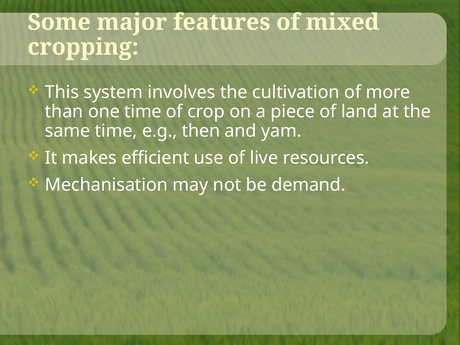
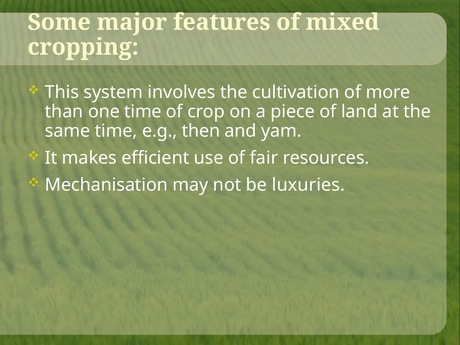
live: live -> fair
demand: demand -> luxuries
